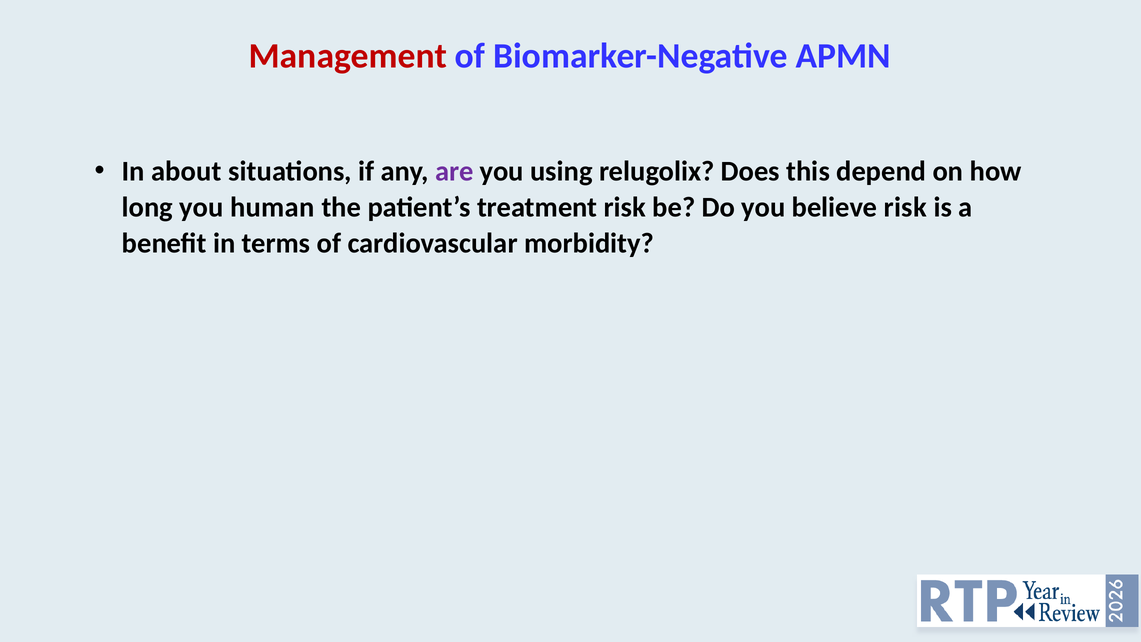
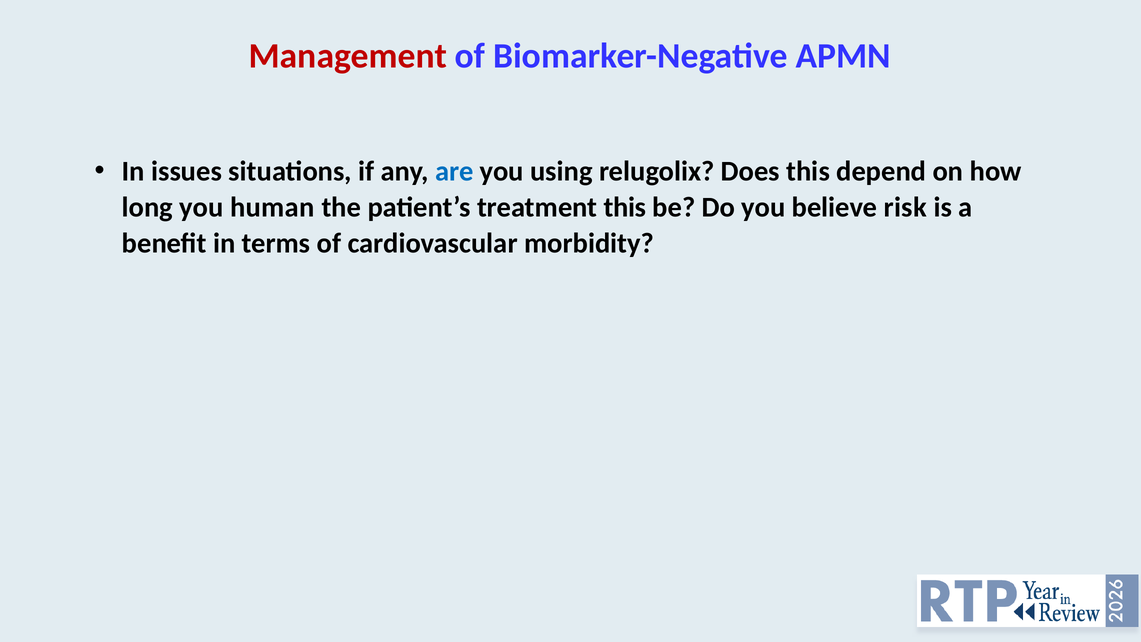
about: about -> issues
are colour: purple -> blue
treatment risk: risk -> this
